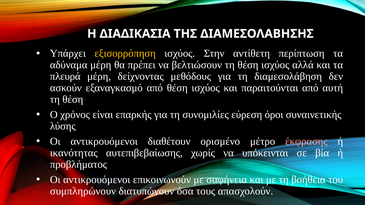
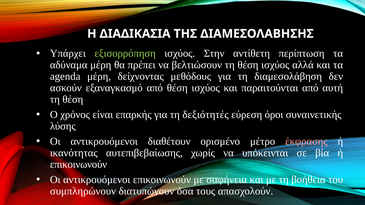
εξισορρόπηση colour: yellow -> light green
πλευρά: πλευρά -> agenda
συνομιλίες: συνομιλίες -> δεξιότητές
προβλήματος at (78, 165): προβλήματος -> επικοινωνούν
